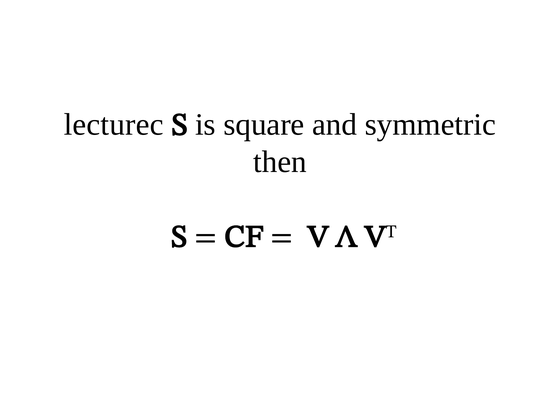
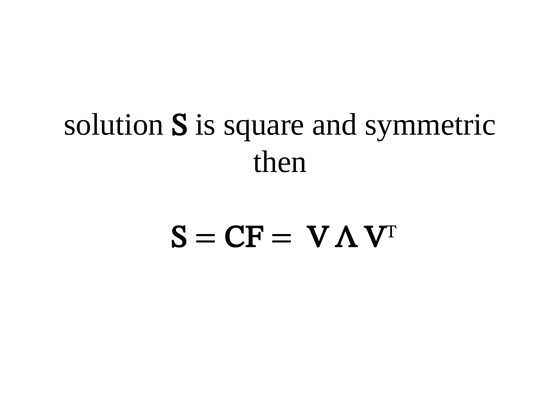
lecturec: lecturec -> solution
